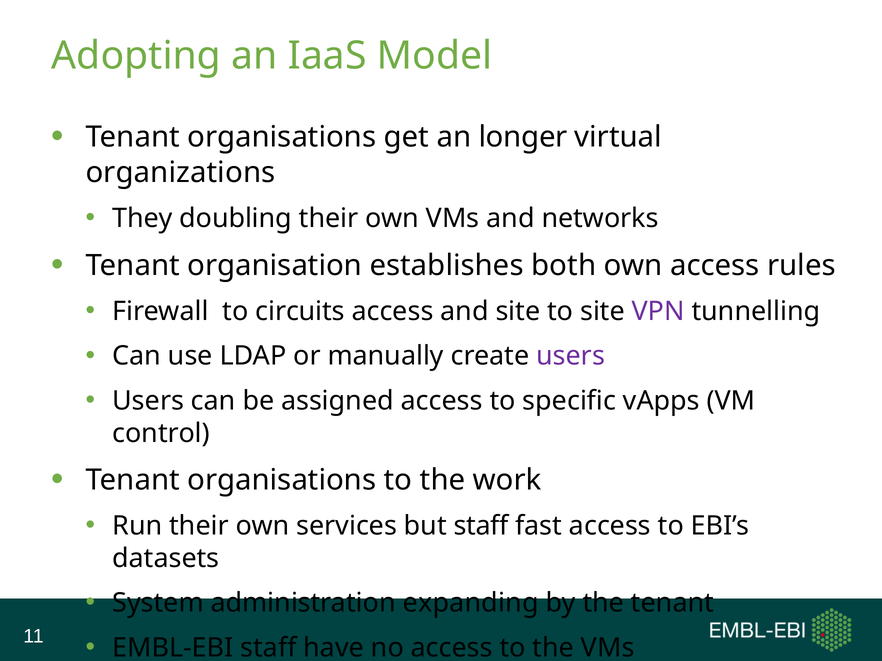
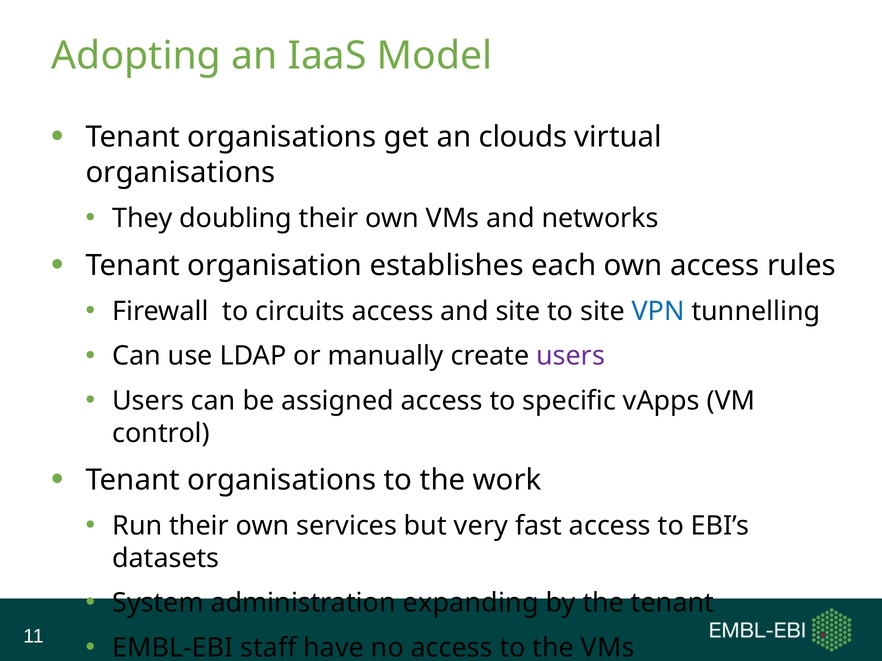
longer: longer -> clouds
organizations at (180, 173): organizations -> organisations
both: both -> each
VPN colour: purple -> blue
but staff: staff -> very
